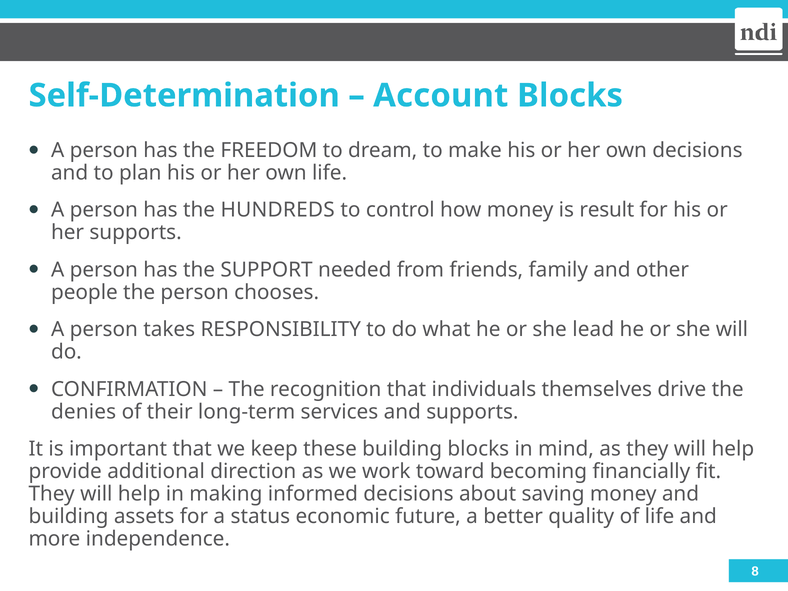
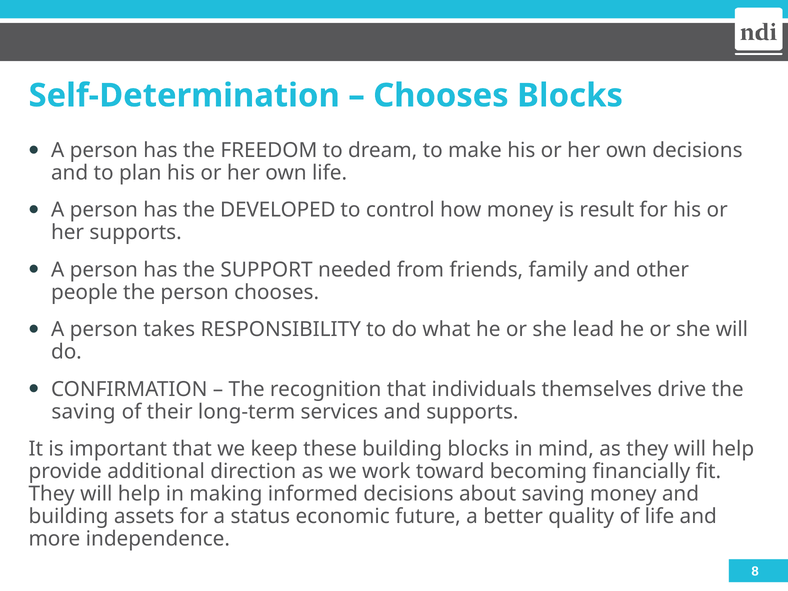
Account at (441, 96): Account -> Chooses
HUNDREDS: HUNDREDS -> DEVELOPED
denies at (84, 412): denies -> saving
